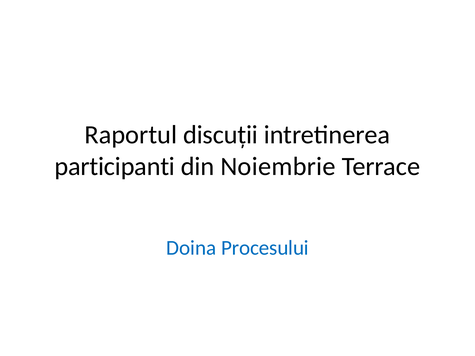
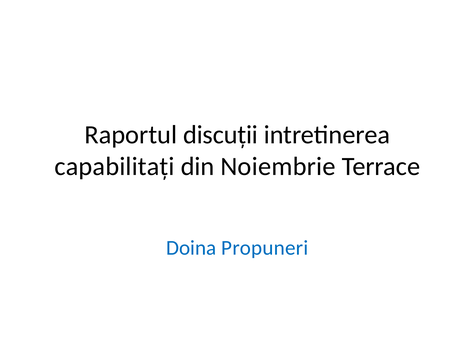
participanti: participanti -> capabilitați
Procesului: Procesului -> Propuneri
